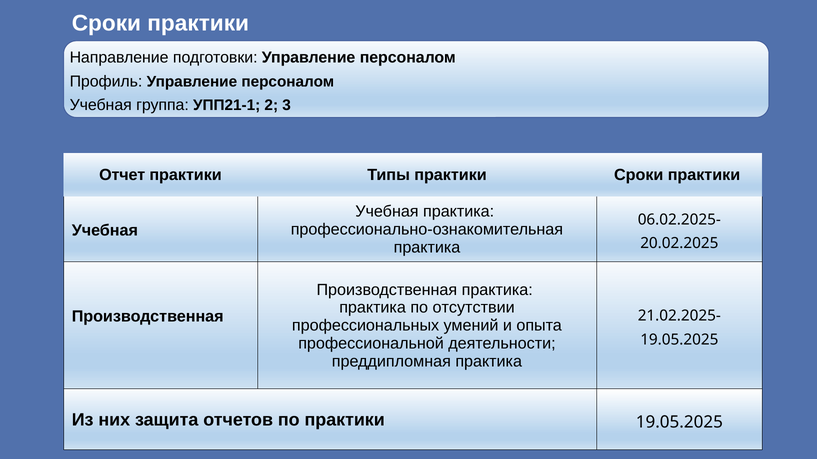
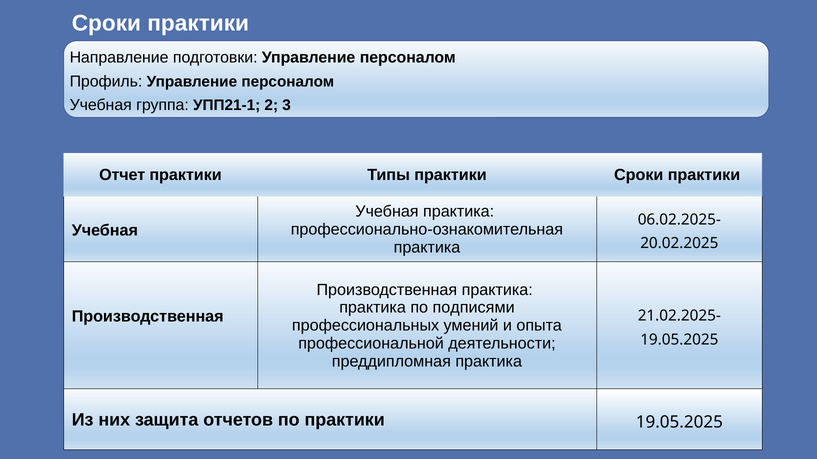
отсутствии: отсутствии -> подписями
